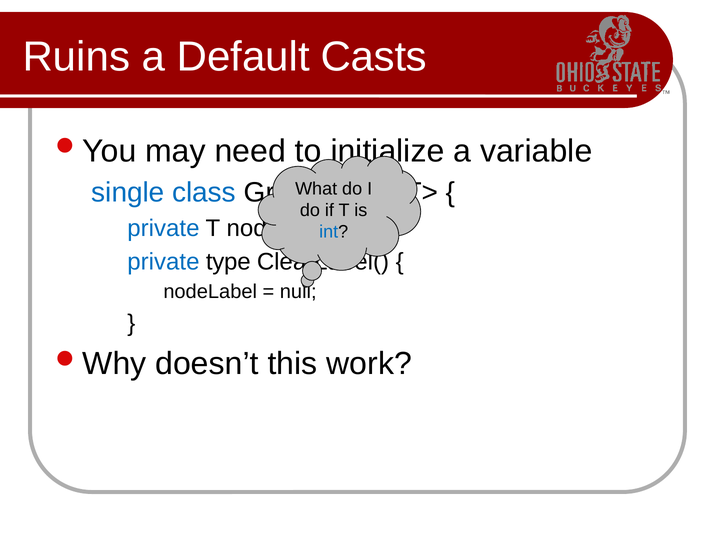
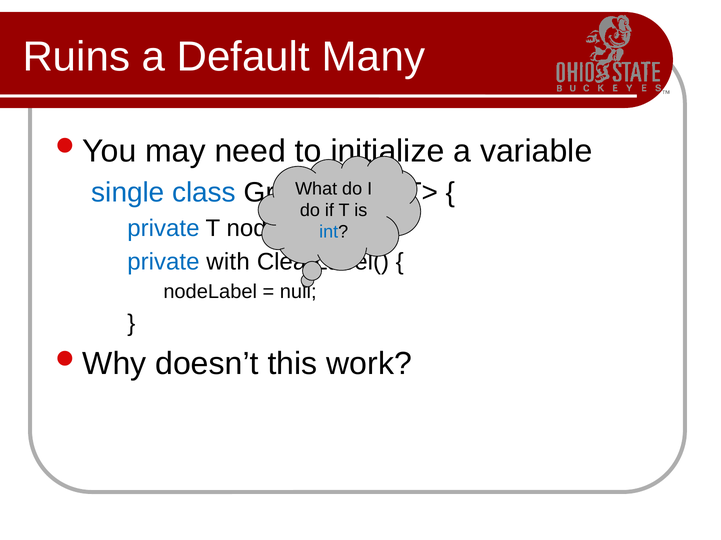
Casts: Casts -> Many
type: type -> with
